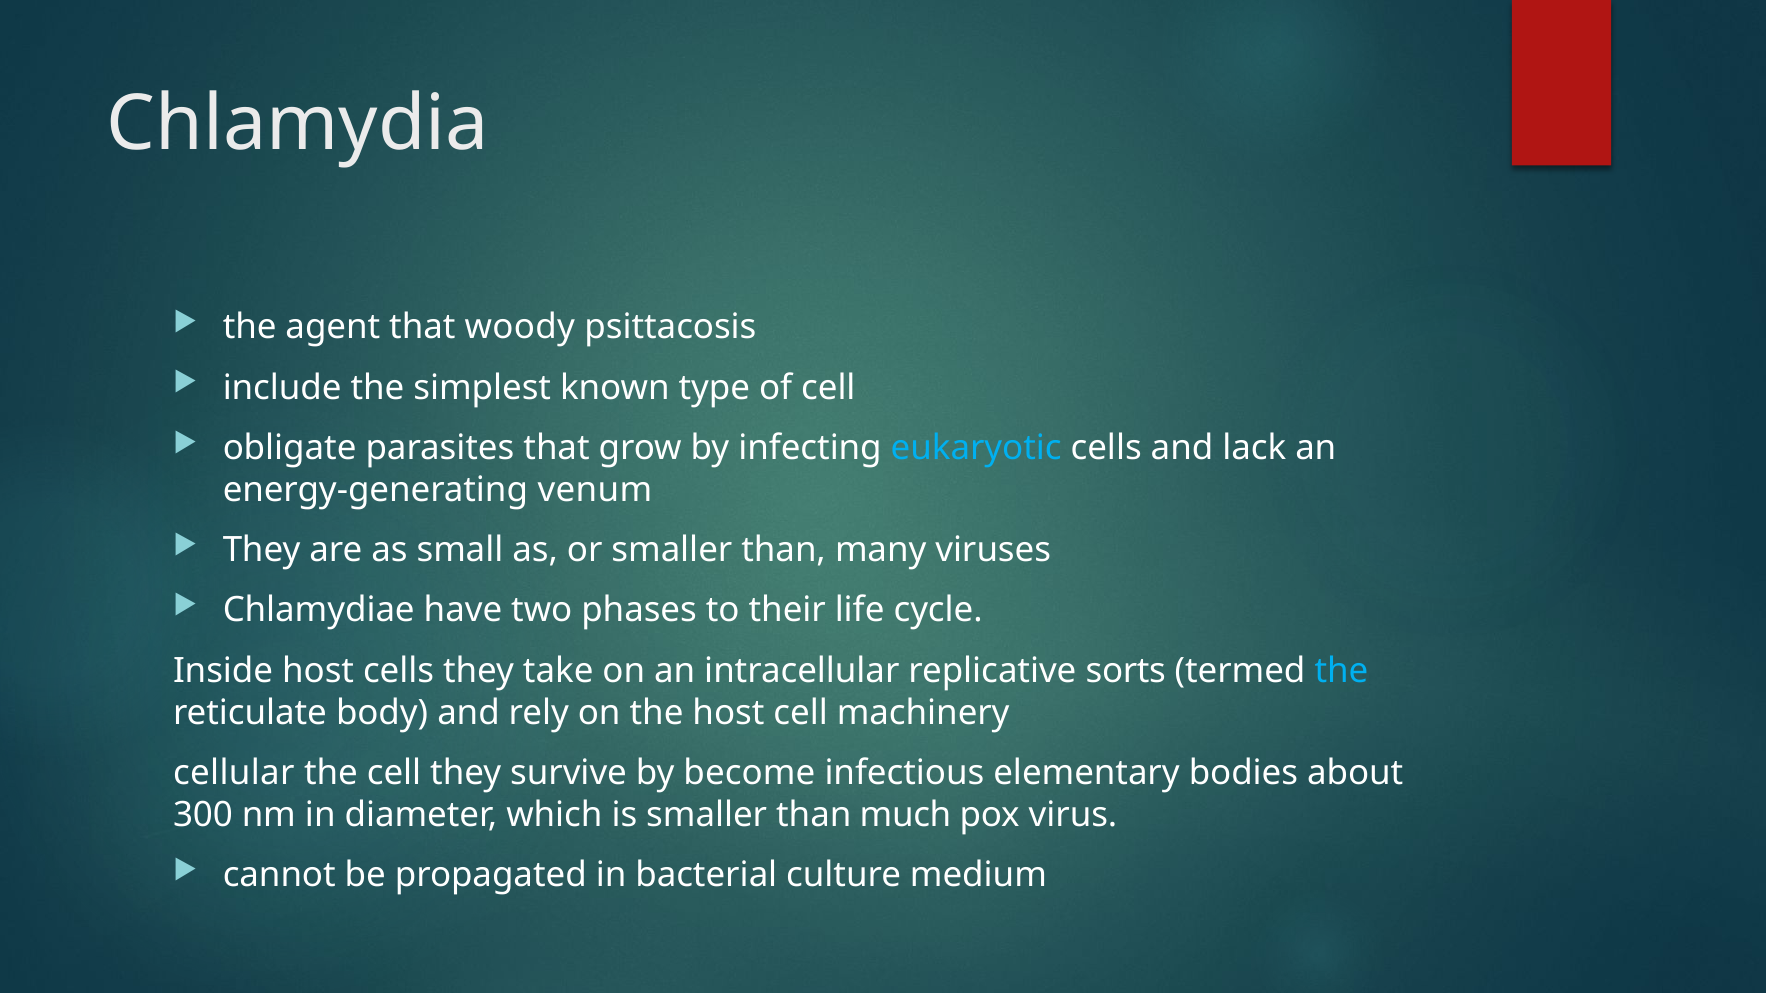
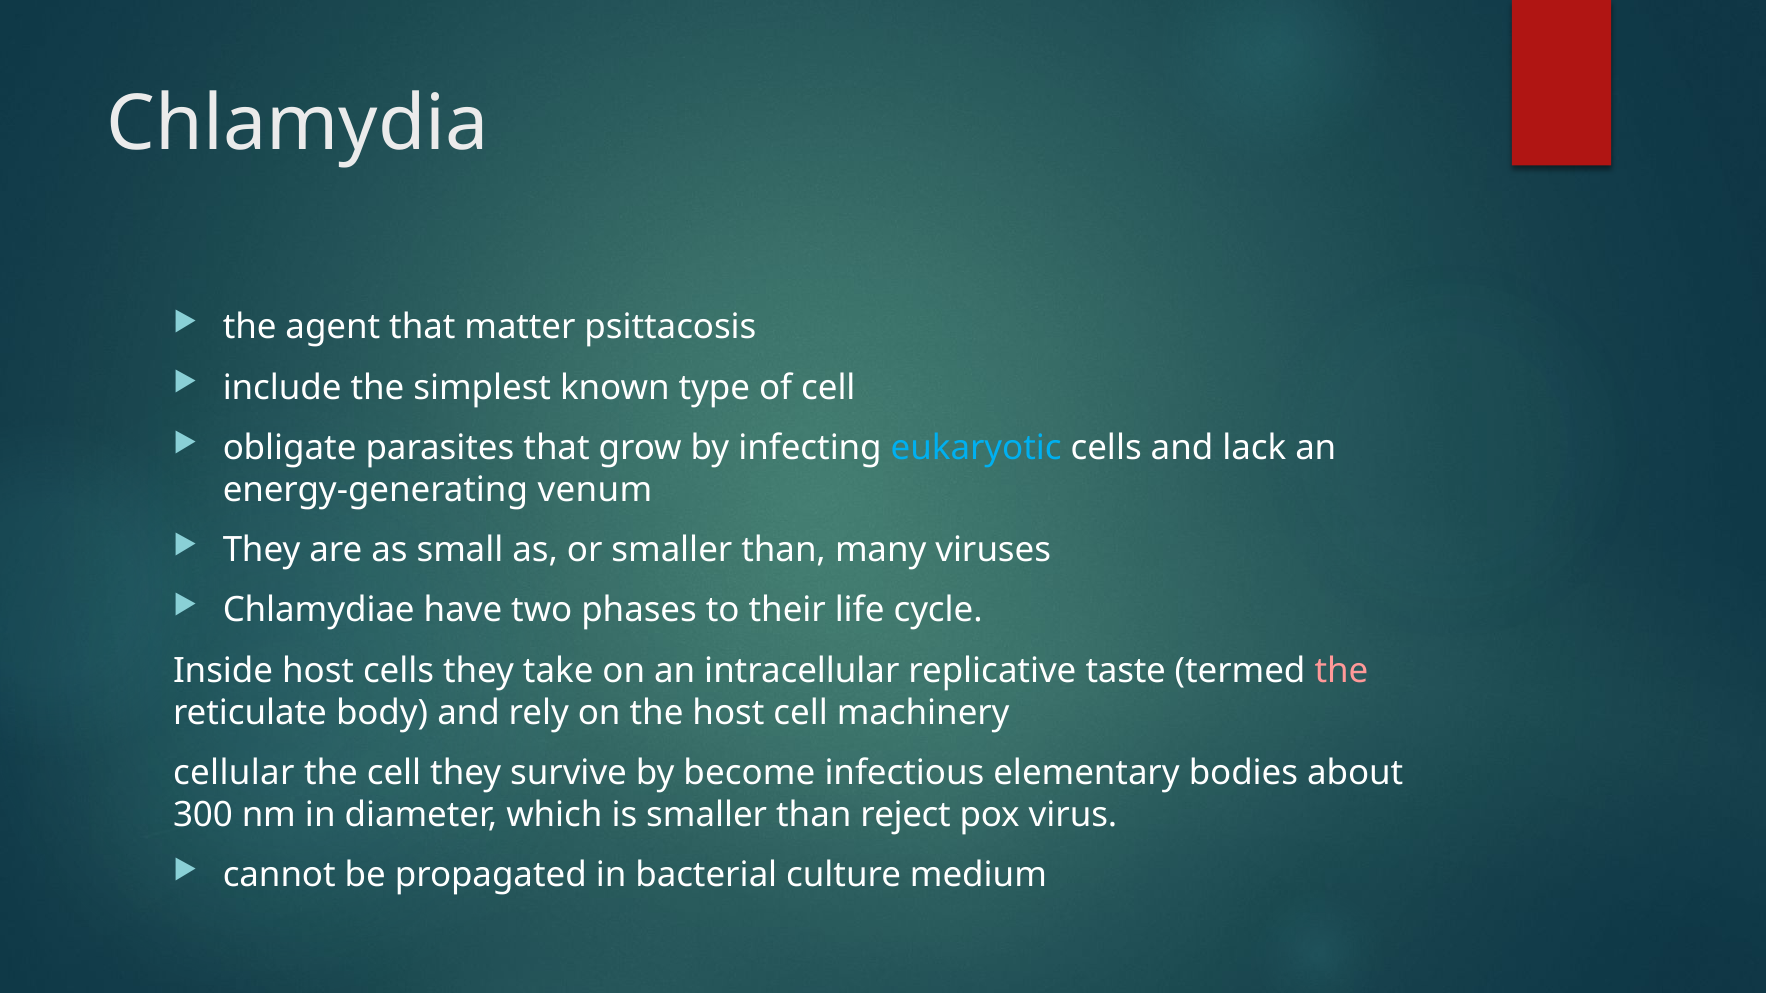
woody: woody -> matter
sorts: sorts -> taste
the at (1341, 671) colour: light blue -> pink
much: much -> reject
